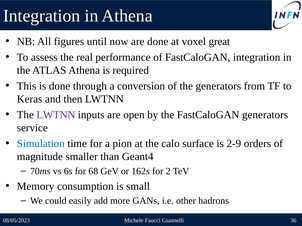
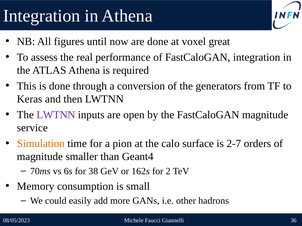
FastCaloGAN generators: generators -> magnitude
Simulation colour: blue -> orange
2-9: 2-9 -> 2-7
68: 68 -> 38
